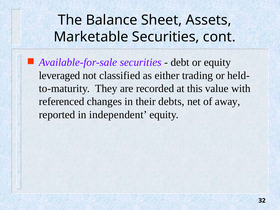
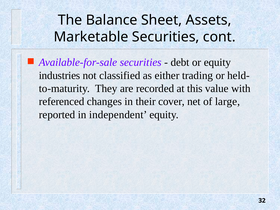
leveraged: leveraged -> industries
debts: debts -> cover
away: away -> large
